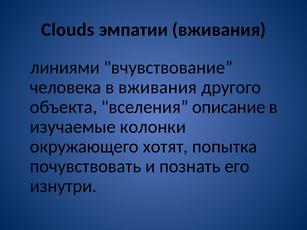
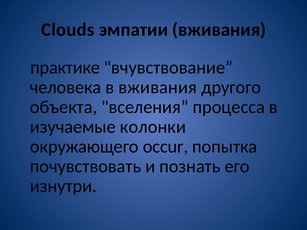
линиями: линиями -> практике
описание: описание -> процесса
хотят: хотят -> occur
